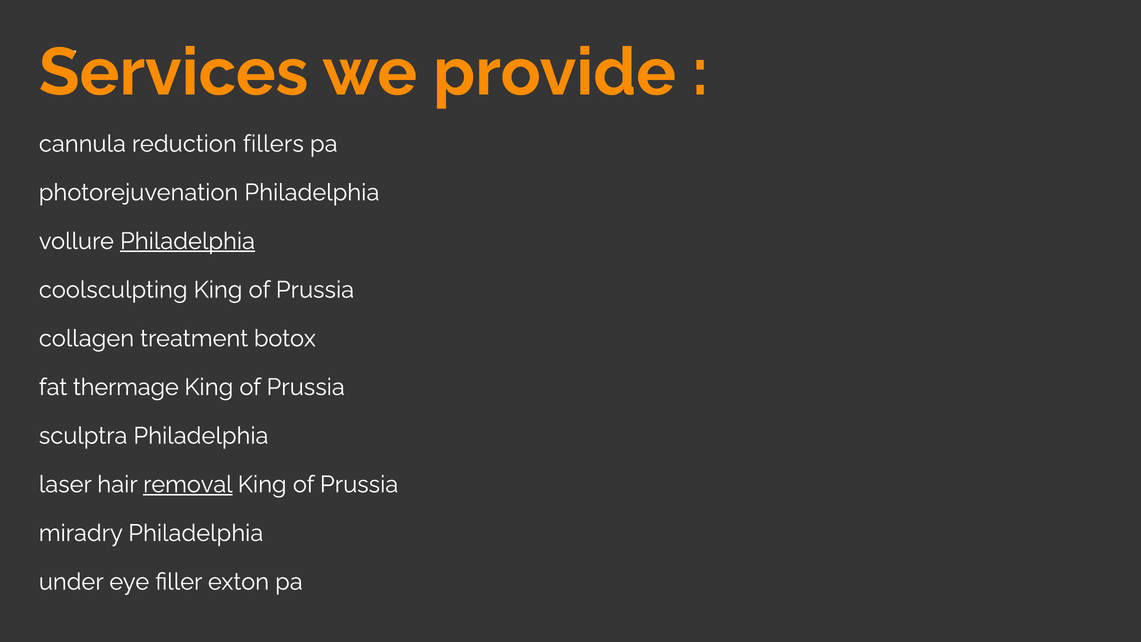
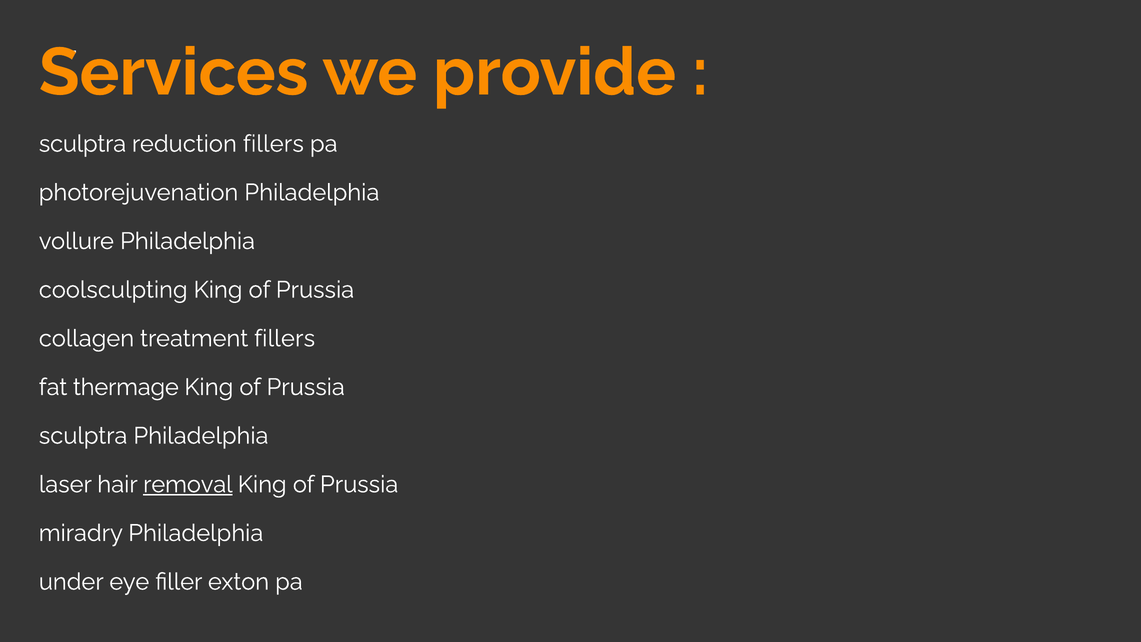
cannula at (82, 144): cannula -> sculptra
Philadelphia at (188, 241) underline: present -> none
treatment botox: botox -> fillers
